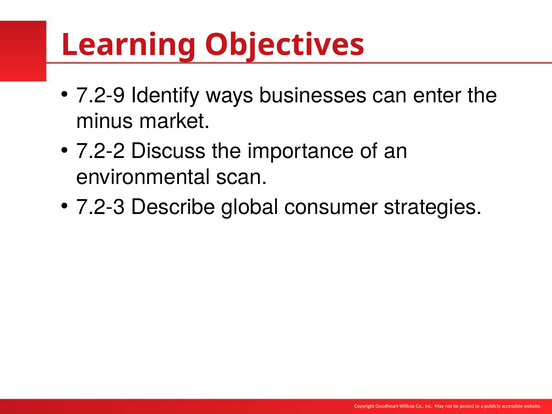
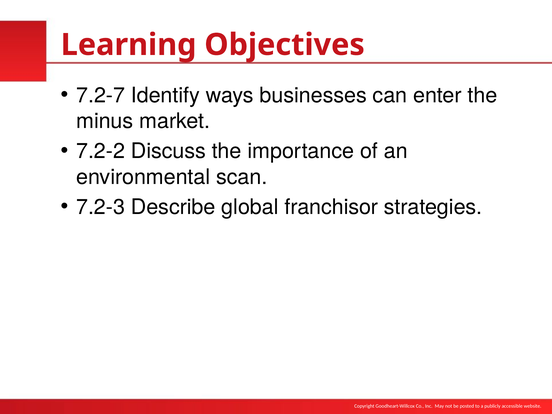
7.2-9: 7.2-9 -> 7.2-7
consumer: consumer -> franchisor
